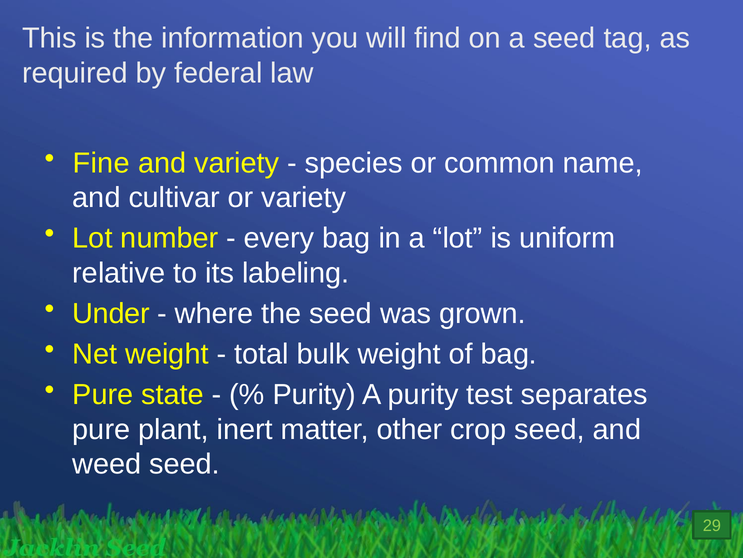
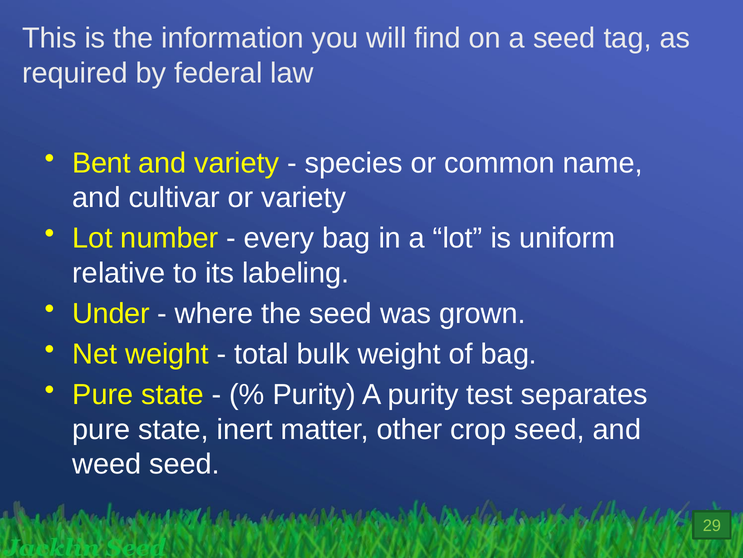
Fine: Fine -> Bent
plant at (173, 429): plant -> state
